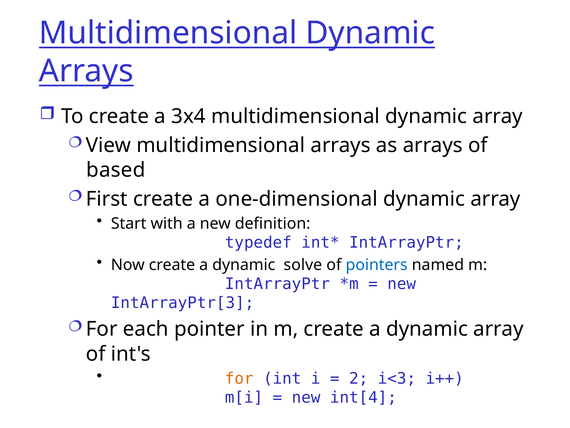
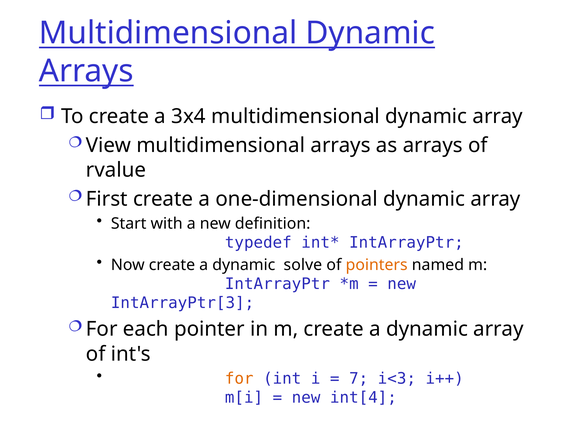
based: based -> rvalue
pointers colour: blue -> orange
2: 2 -> 7
